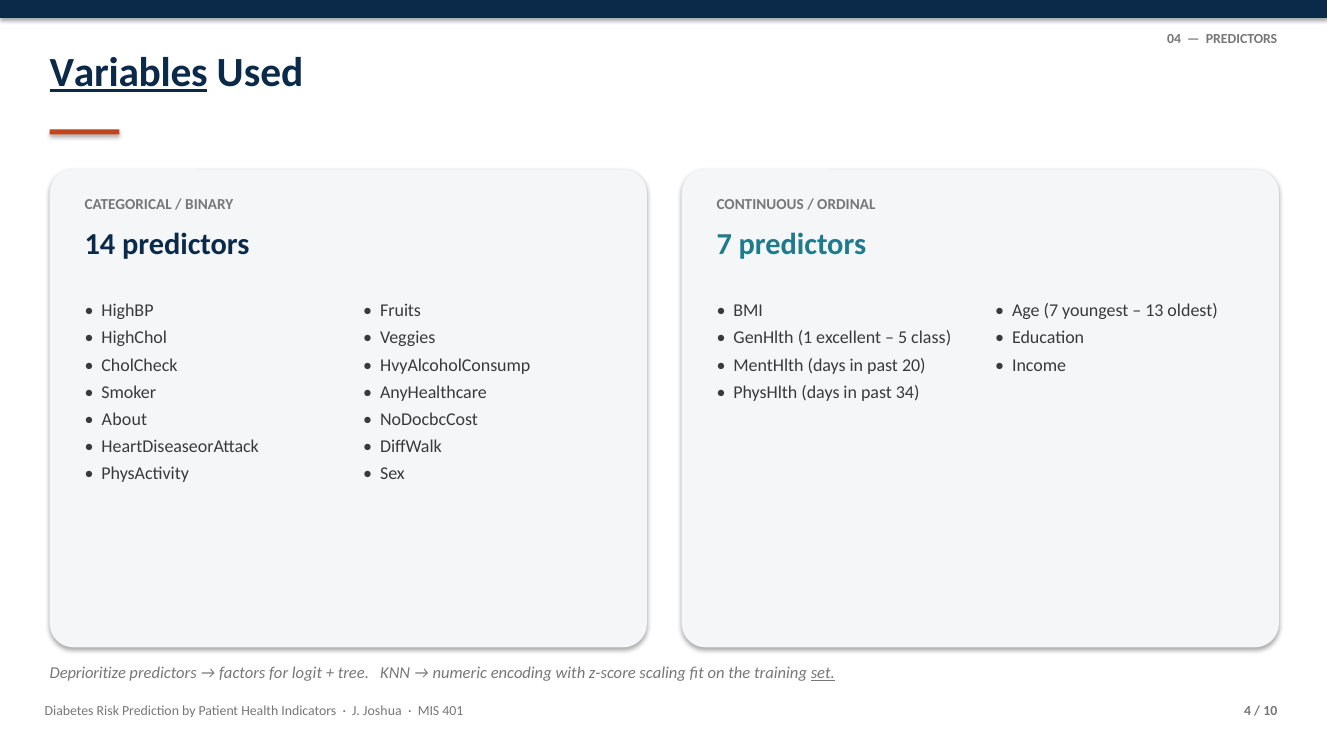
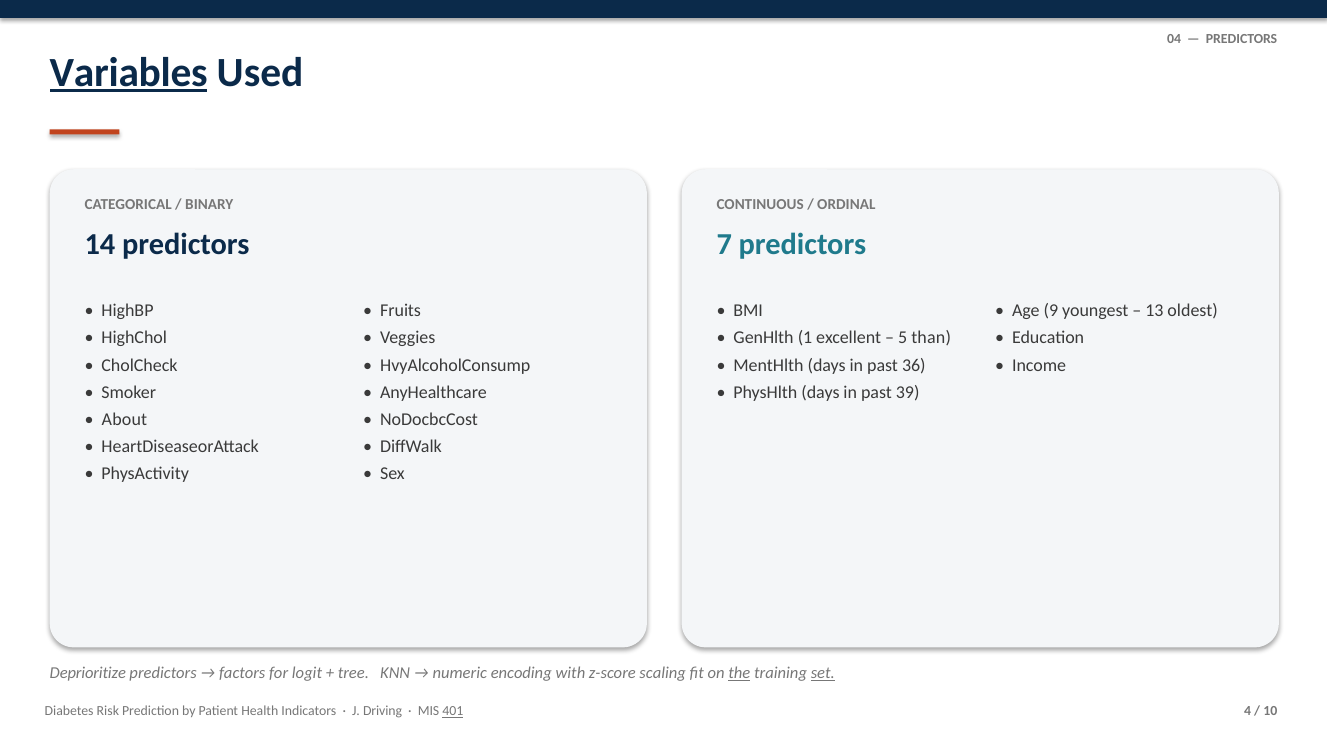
Age 7: 7 -> 9
class: class -> than
20: 20 -> 36
34: 34 -> 39
the underline: none -> present
Joshua: Joshua -> Driving
401 underline: none -> present
